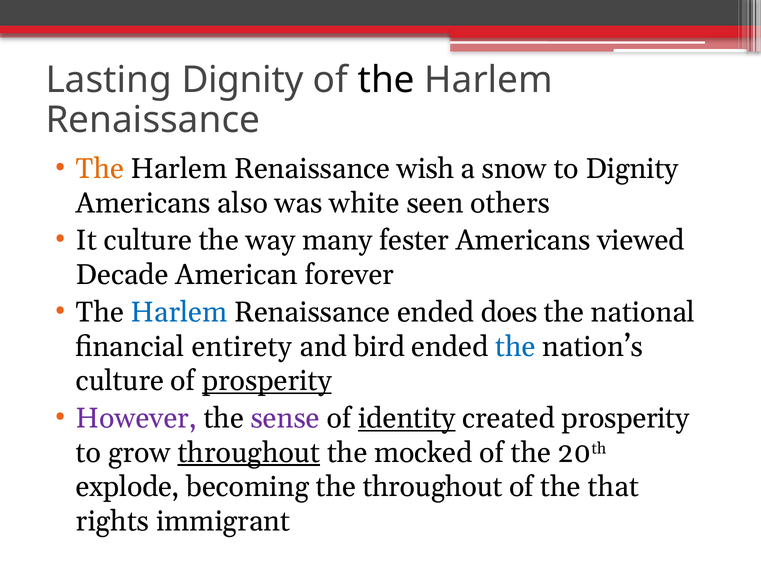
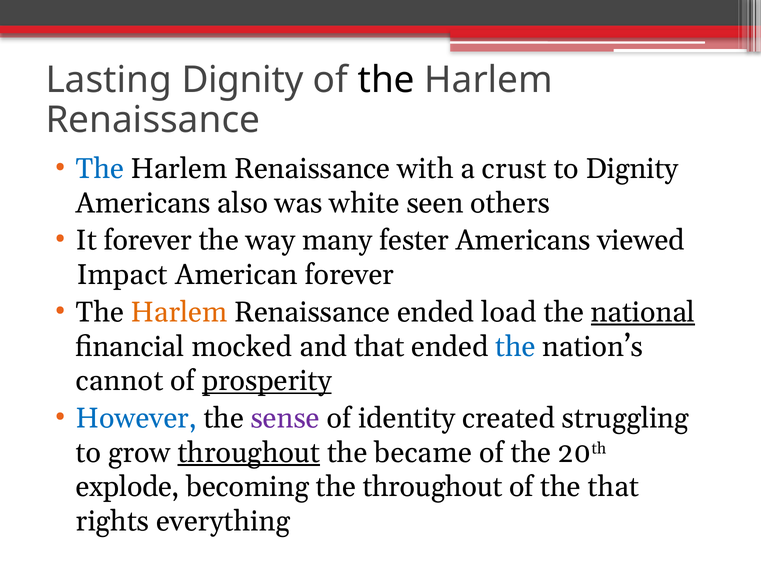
The at (100, 169) colour: orange -> blue
wish: wish -> with
snow: snow -> crust
It culture: culture -> forever
Decade: Decade -> Impact
Harlem at (179, 312) colour: blue -> orange
does: does -> load
national underline: none -> present
entirety: entirety -> mocked
and bird: bird -> that
culture at (120, 381): culture -> cannot
However colour: purple -> blue
identity underline: present -> none
created prosperity: prosperity -> struggling
mocked: mocked -> became
immigrant: immigrant -> everything
